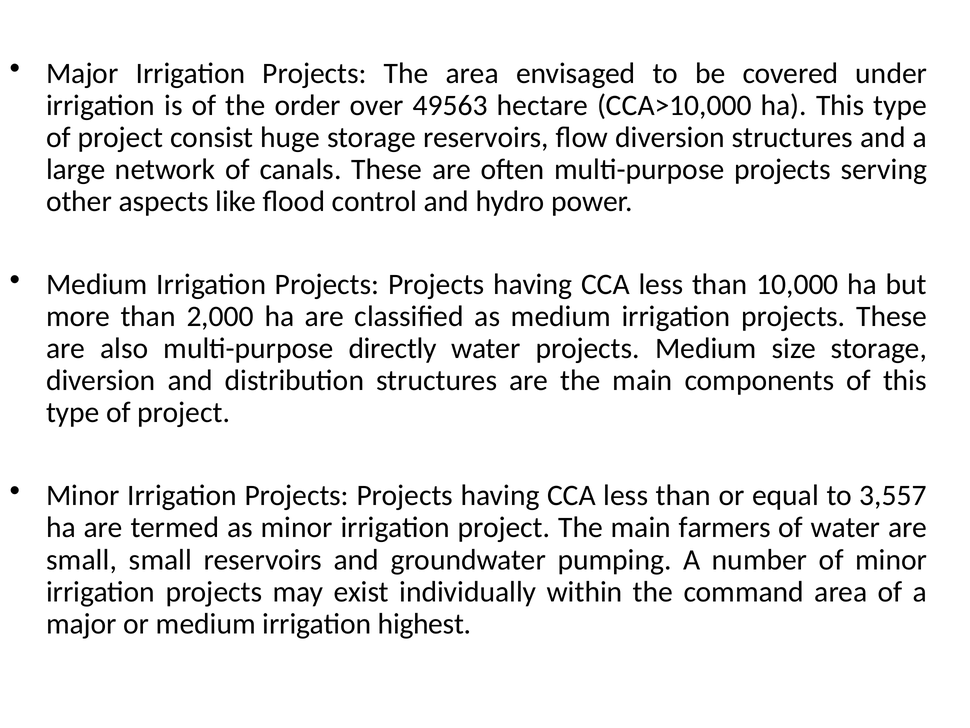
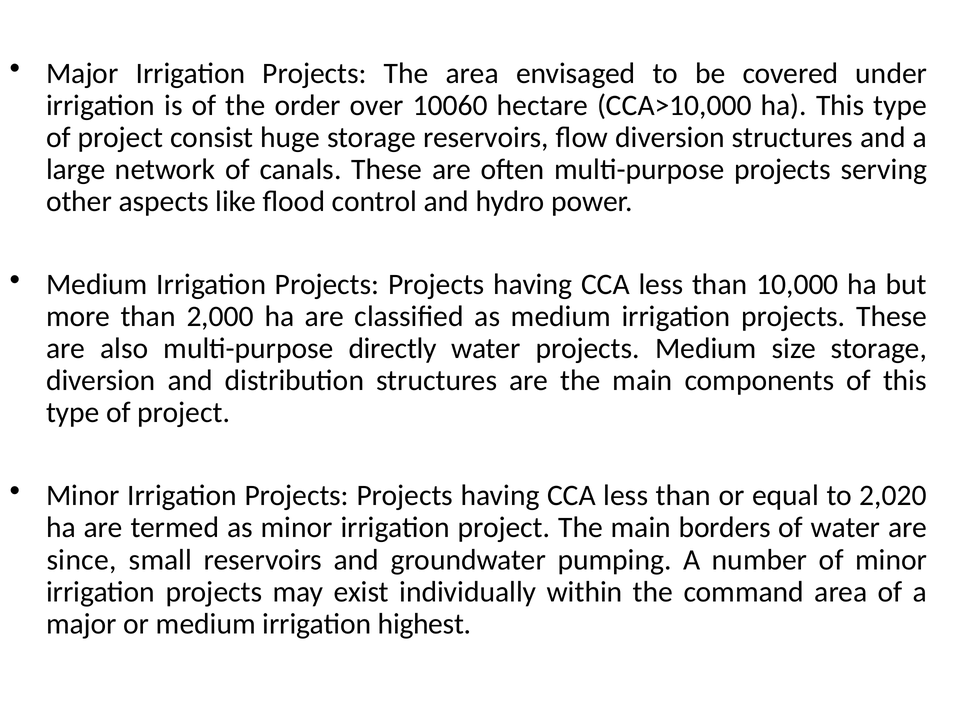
49563: 49563 -> 10060
3,557: 3,557 -> 2,020
farmers: farmers -> borders
small at (82, 559): small -> since
